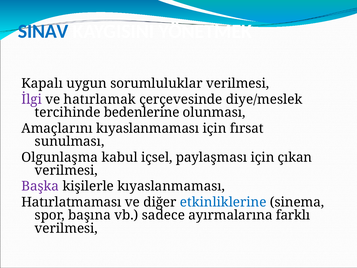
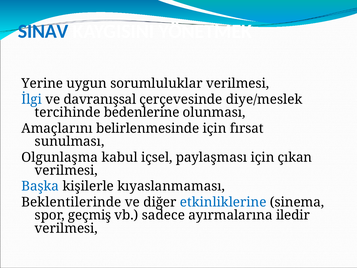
Kapalı: Kapalı -> Yerine
İlgi colour: purple -> blue
hatırlamak: hatırlamak -> davranışsal
Amaçlarını kıyaslanmaması: kıyaslanmaması -> belirlenmesinde
Başka colour: purple -> blue
Hatırlatmaması: Hatırlatmaması -> Beklentilerinde
başına: başına -> geçmiş
farklı: farklı -> iledir
